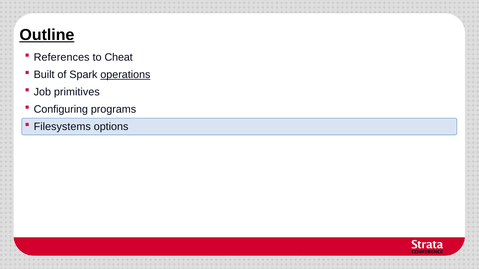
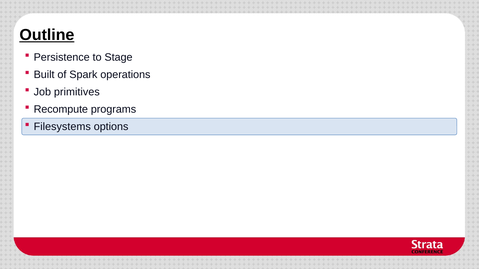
References: References -> Persistence
Cheat: Cheat -> Stage
operations underline: present -> none
Configuring: Configuring -> Recompute
